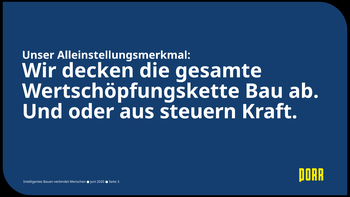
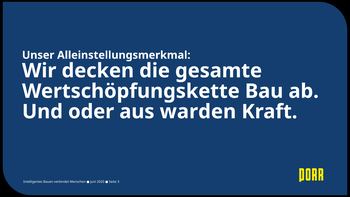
steuern: steuern -> warden
